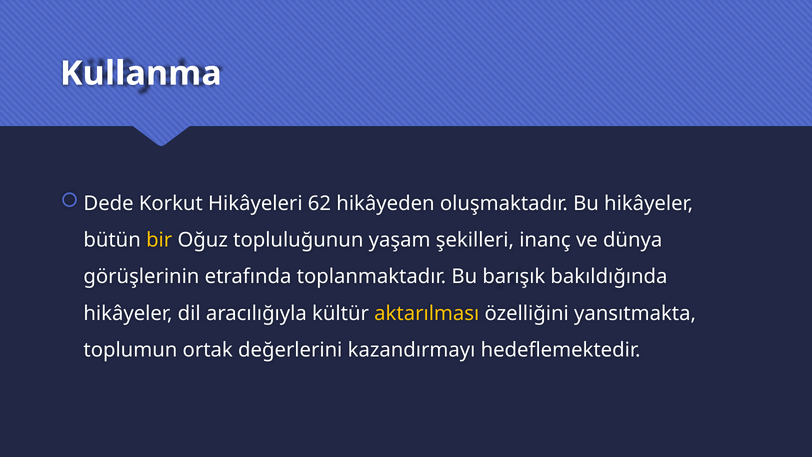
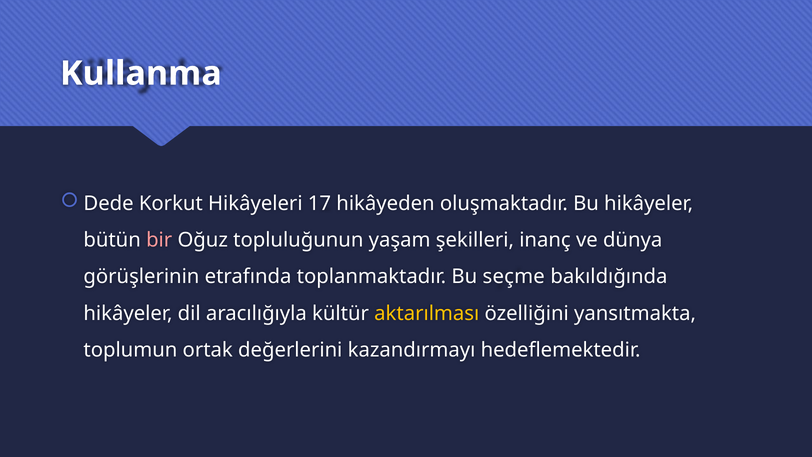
62: 62 -> 17
bir colour: yellow -> pink
barışık: barışık -> seçme
